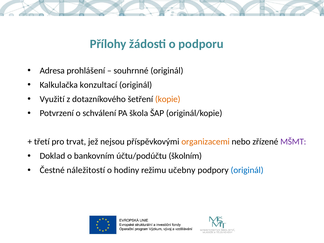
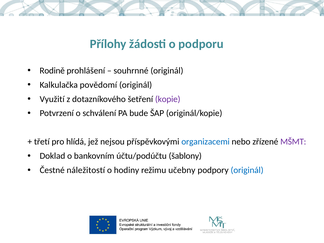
Adresa: Adresa -> Rodině
konzultací: konzultací -> povědomí
kopie colour: orange -> purple
škola: škola -> bude
trvat: trvat -> hlídá
organizacemi colour: orange -> blue
školním: školním -> šablony
